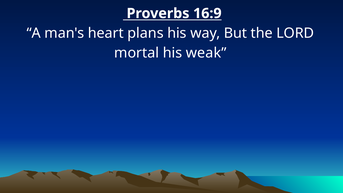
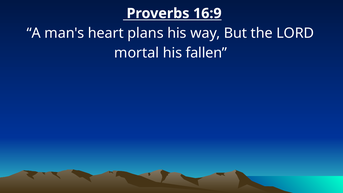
weak: weak -> fallen
